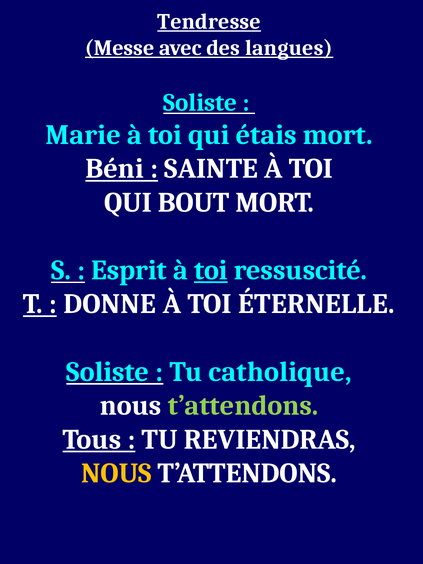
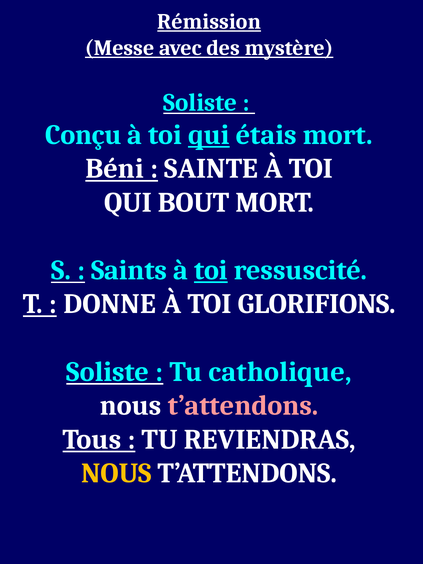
Tendresse: Tendresse -> Rémission
langues: langues -> mystère
Marie: Marie -> Conçu
qui at (209, 135) underline: none -> present
Esprit: Esprit -> Saints
ÉTERNELLE: ÉTERNELLE -> GLORIFIONS
t’attendons at (243, 406) colour: light green -> pink
